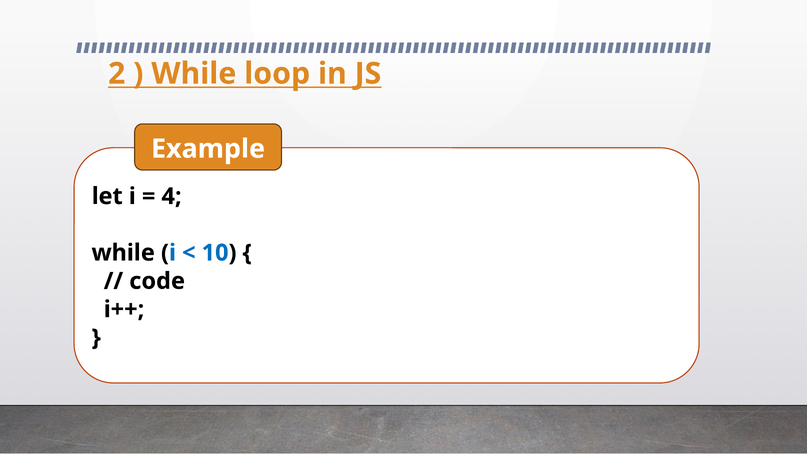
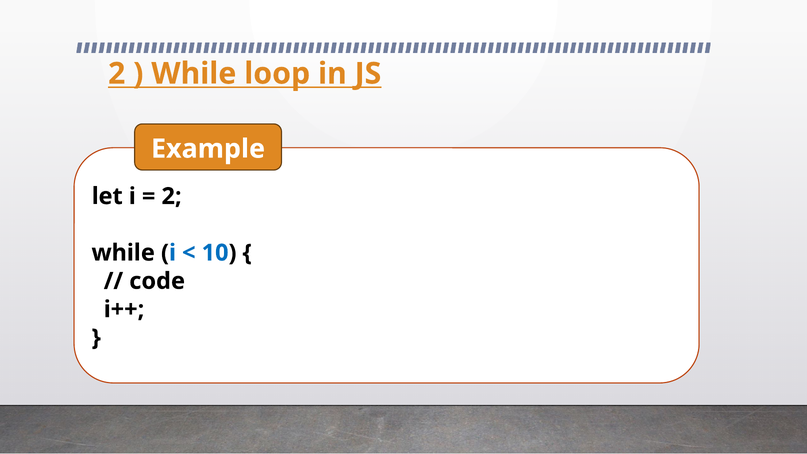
4 at (172, 196): 4 -> 2
